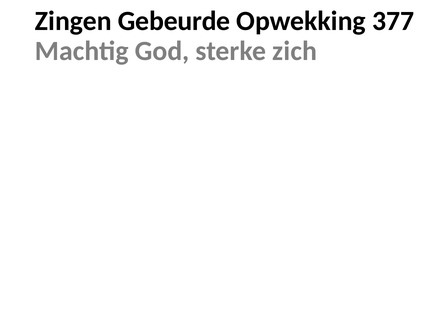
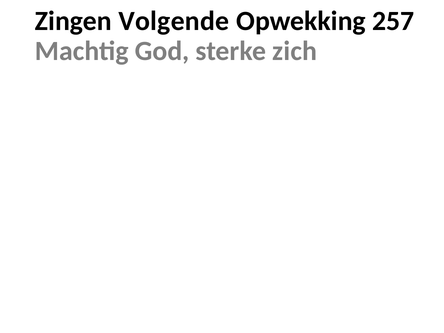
Gebeurde: Gebeurde -> Volgende
377: 377 -> 257
